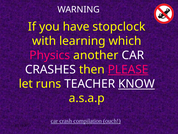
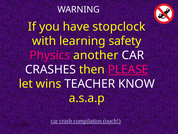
which: which -> safety
runs: runs -> wins
KNOW underline: present -> none
